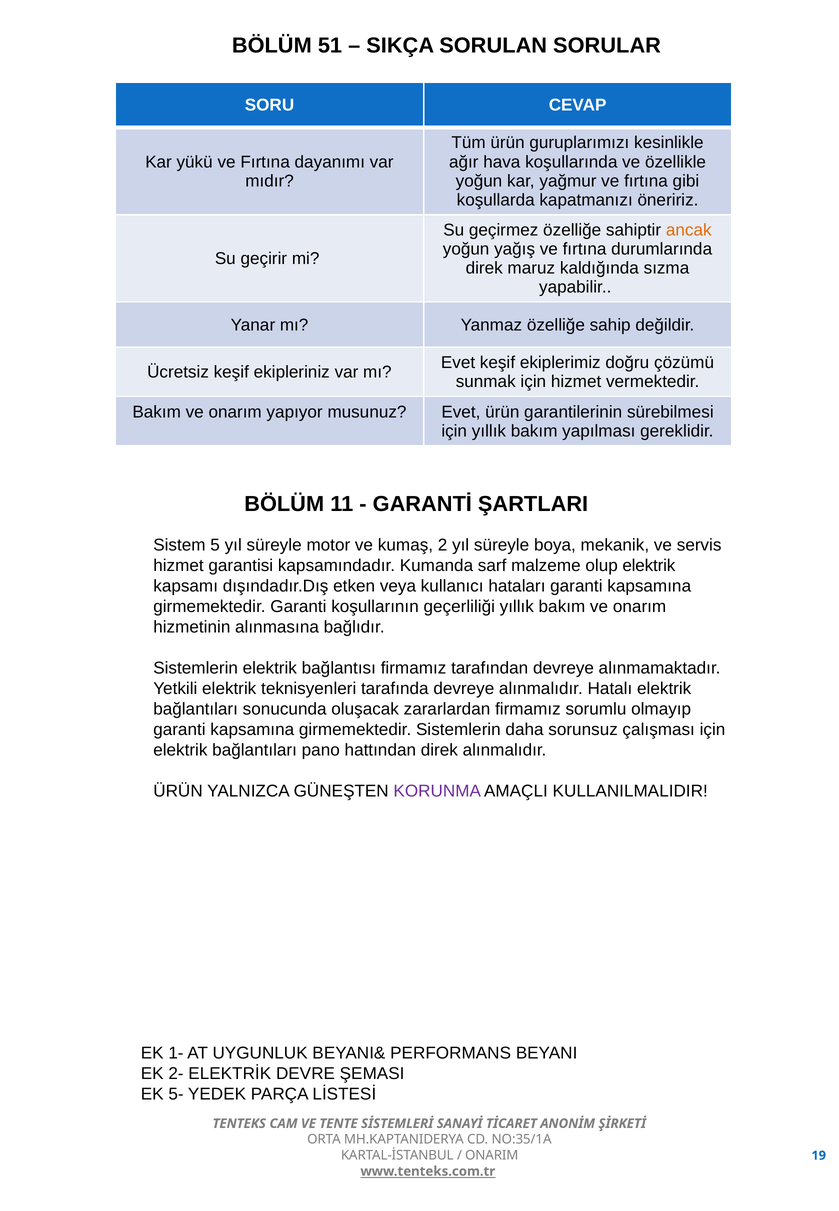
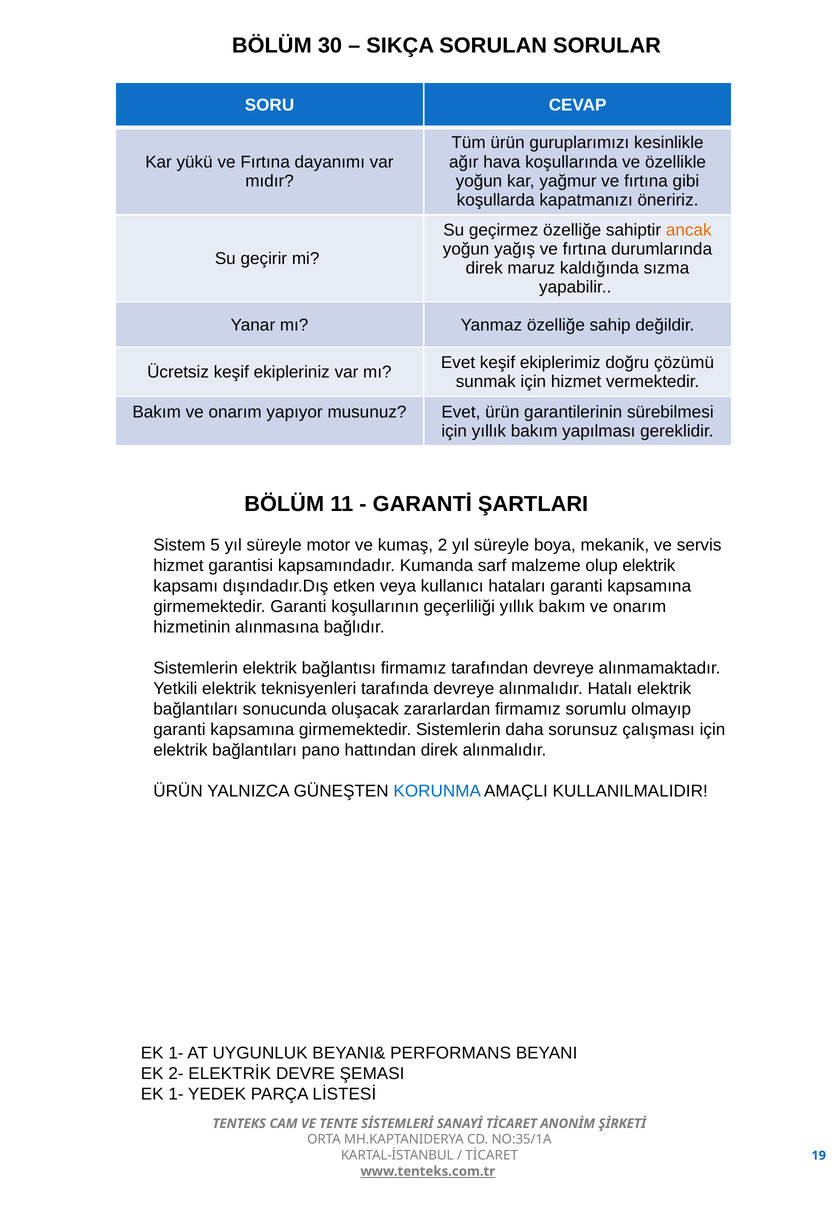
51: 51 -> 30
KORUNMA colour: purple -> blue
5- at (176, 1095): 5- -> 1-
ONARIM at (492, 1156): ONARIM -> TİCARET
